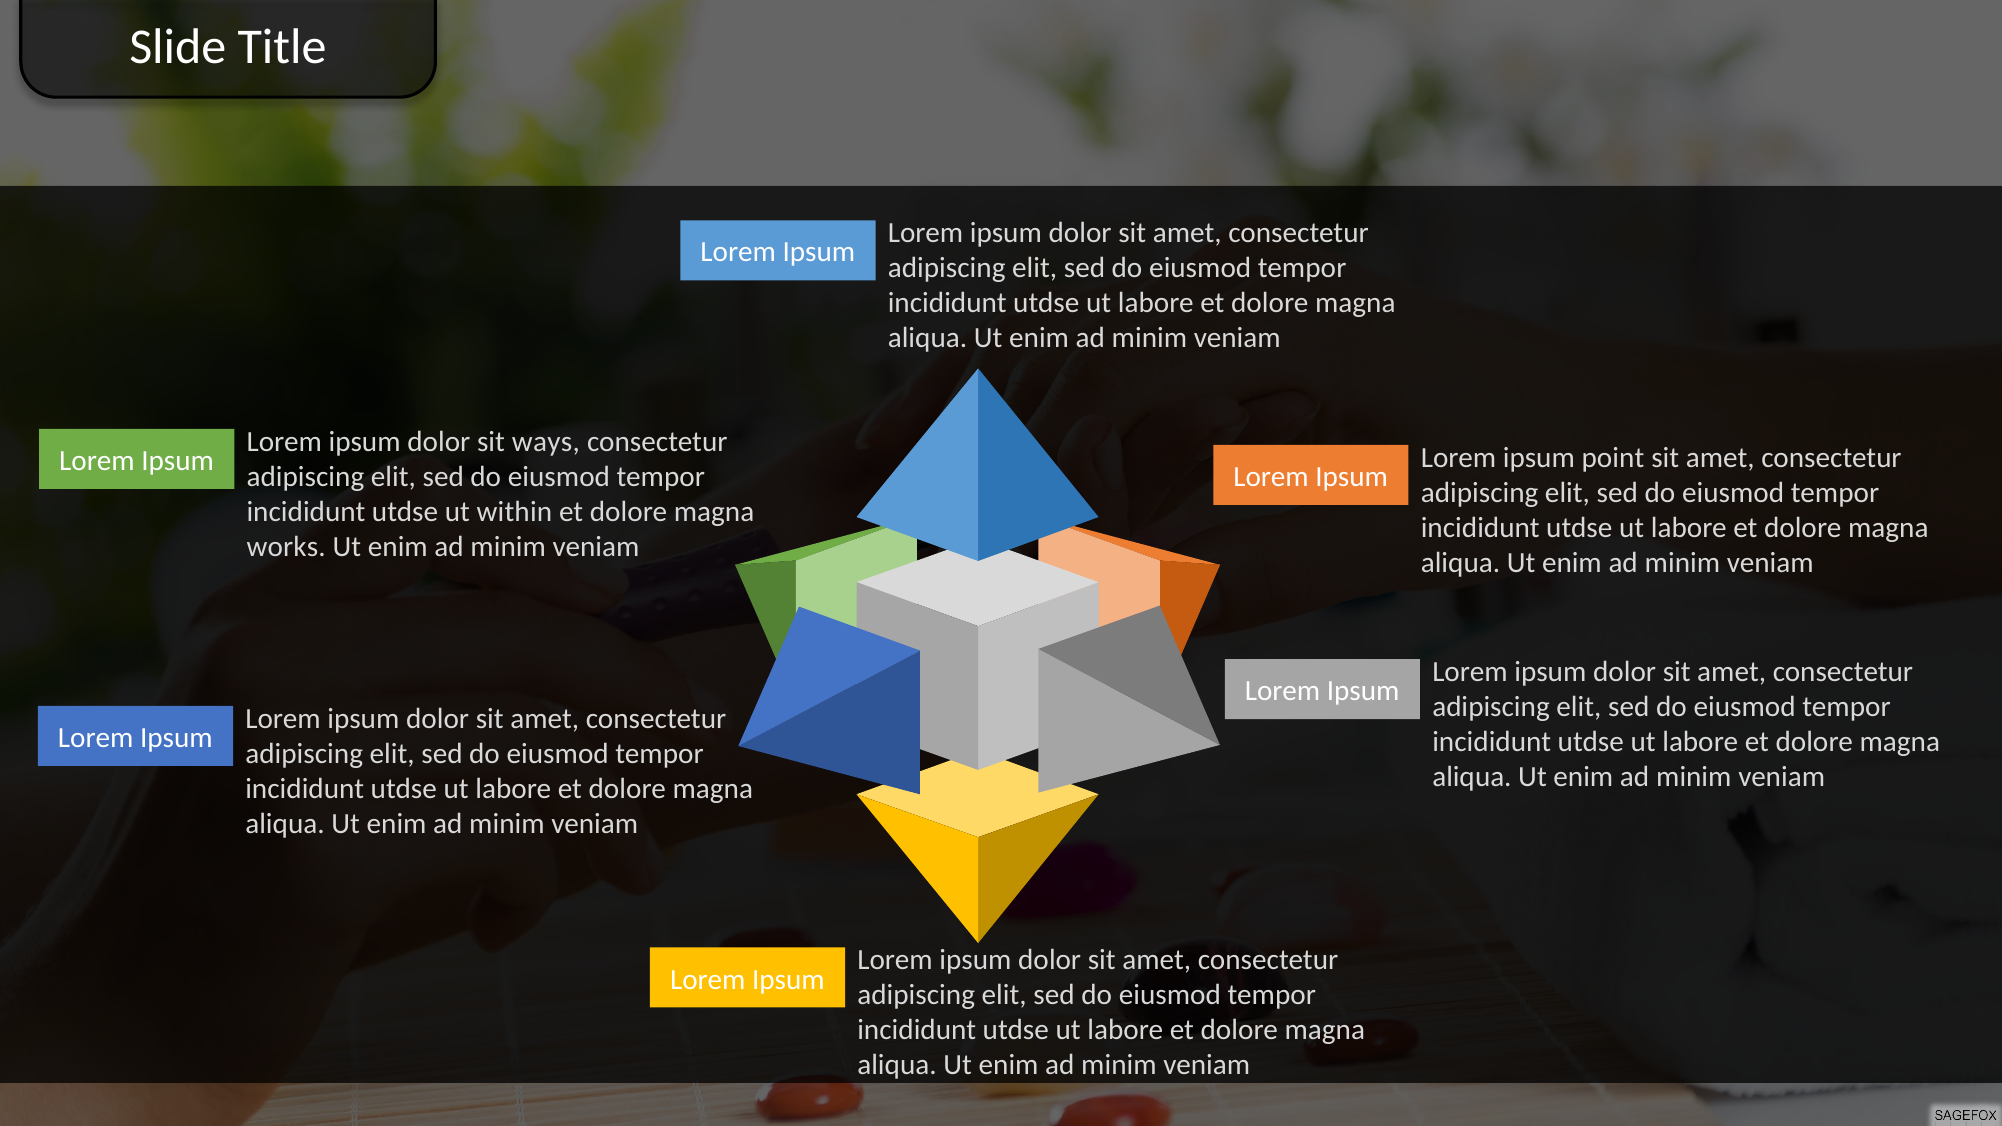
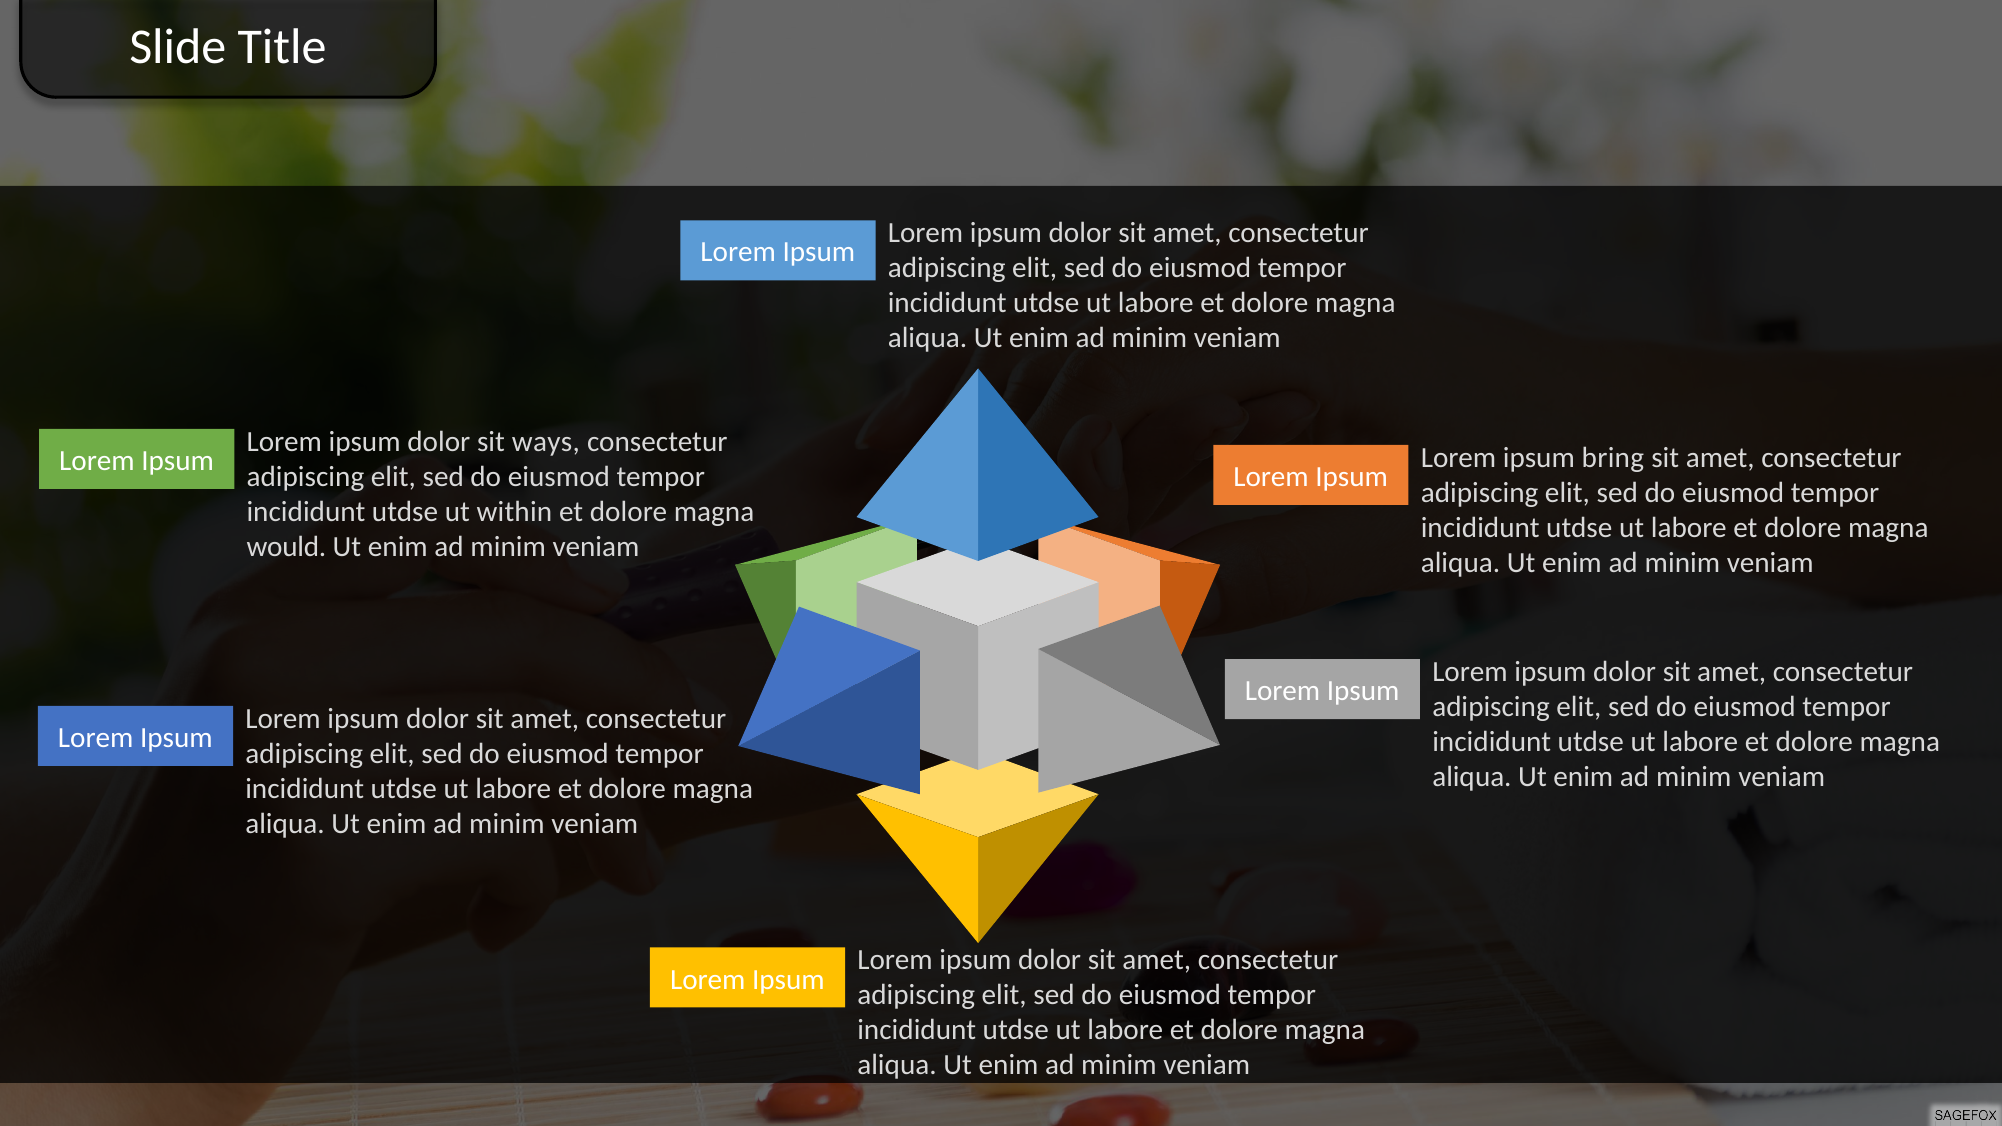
point: point -> bring
works: works -> would
